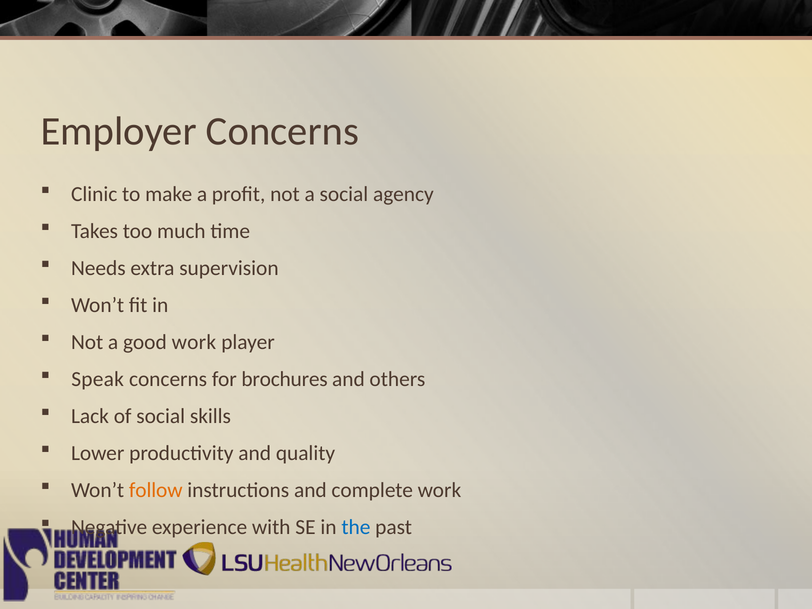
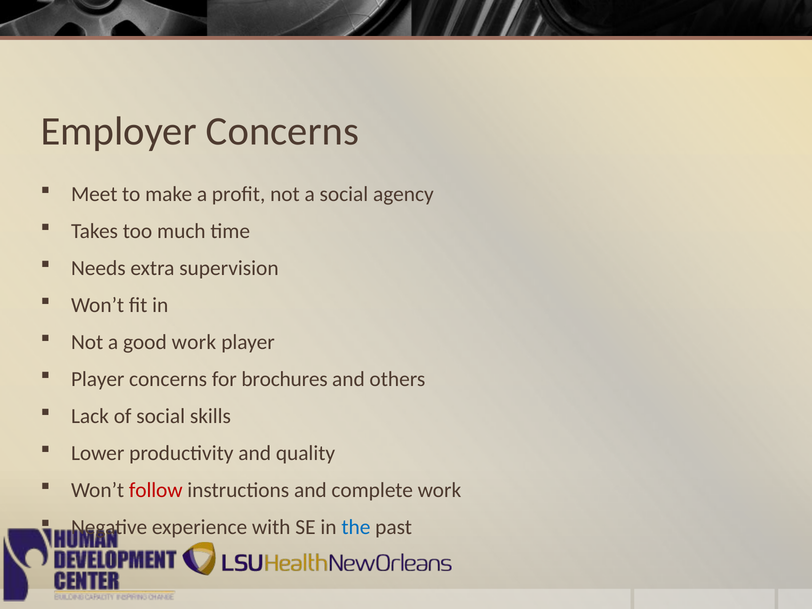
Clinic: Clinic -> Meet
Speak at (98, 379): Speak -> Player
follow colour: orange -> red
